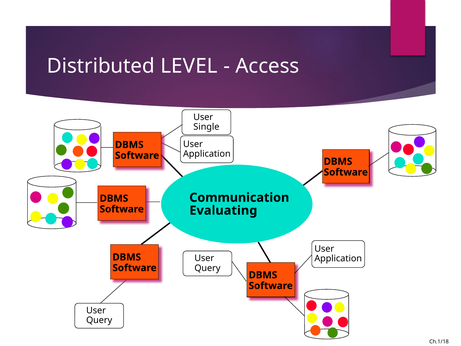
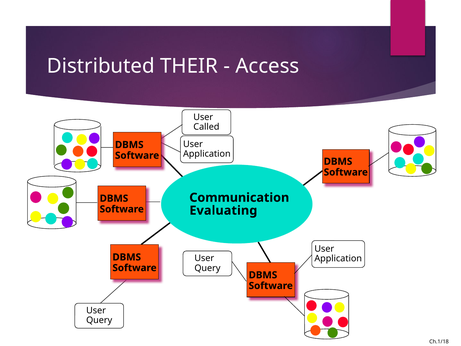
LEVEL: LEVEL -> THEIR
Single: Single -> Called
